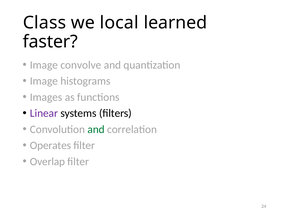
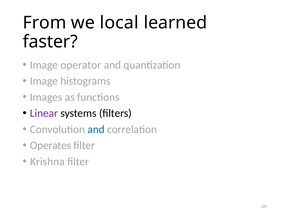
Class: Class -> From
convolve: convolve -> operator
and at (96, 130) colour: green -> blue
Overlap: Overlap -> Krishna
